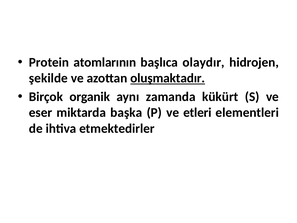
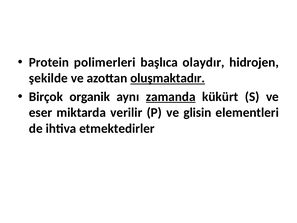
atomlarının: atomlarının -> polimerleri
zamanda underline: none -> present
başka: başka -> verilir
etleri: etleri -> glisin
